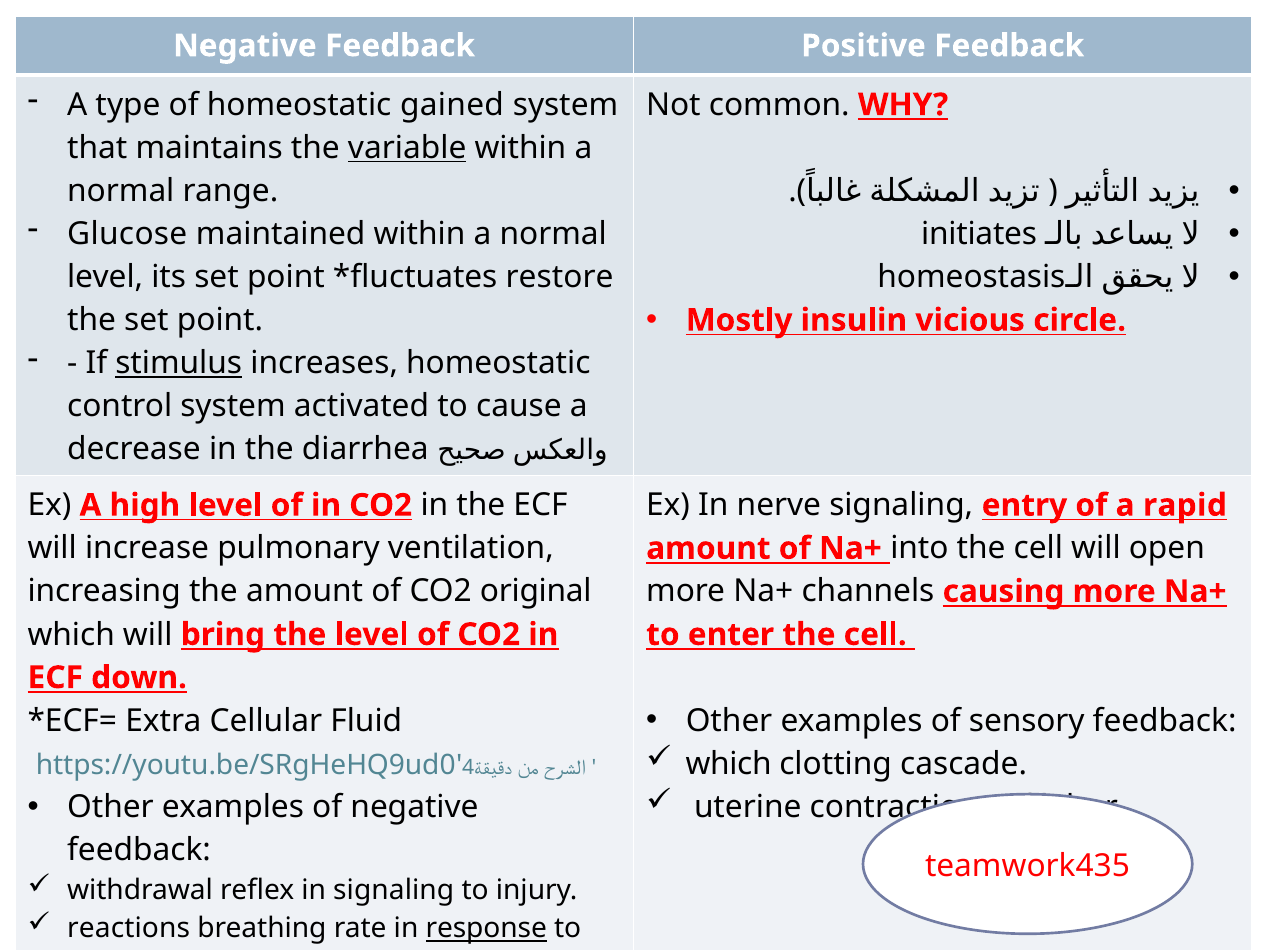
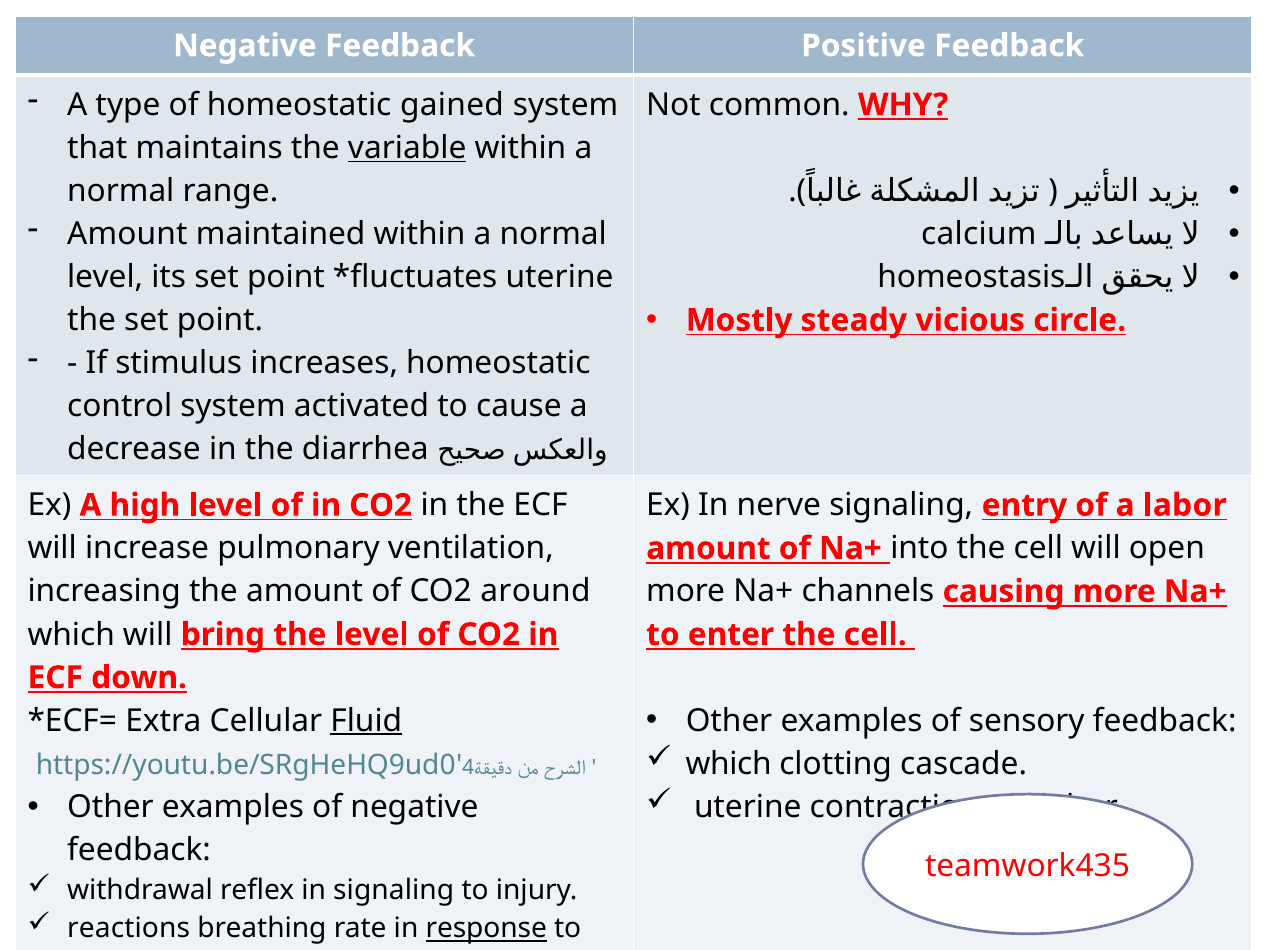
Glucose at (127, 234): Glucose -> Amount
initiates at (979, 234): initiates -> calcium
restore at (560, 277): restore -> uterine
insulin: insulin -> steady
stimulus underline: present -> none
a rapid: rapid -> labor
original: original -> around
Fluid underline: none -> present
